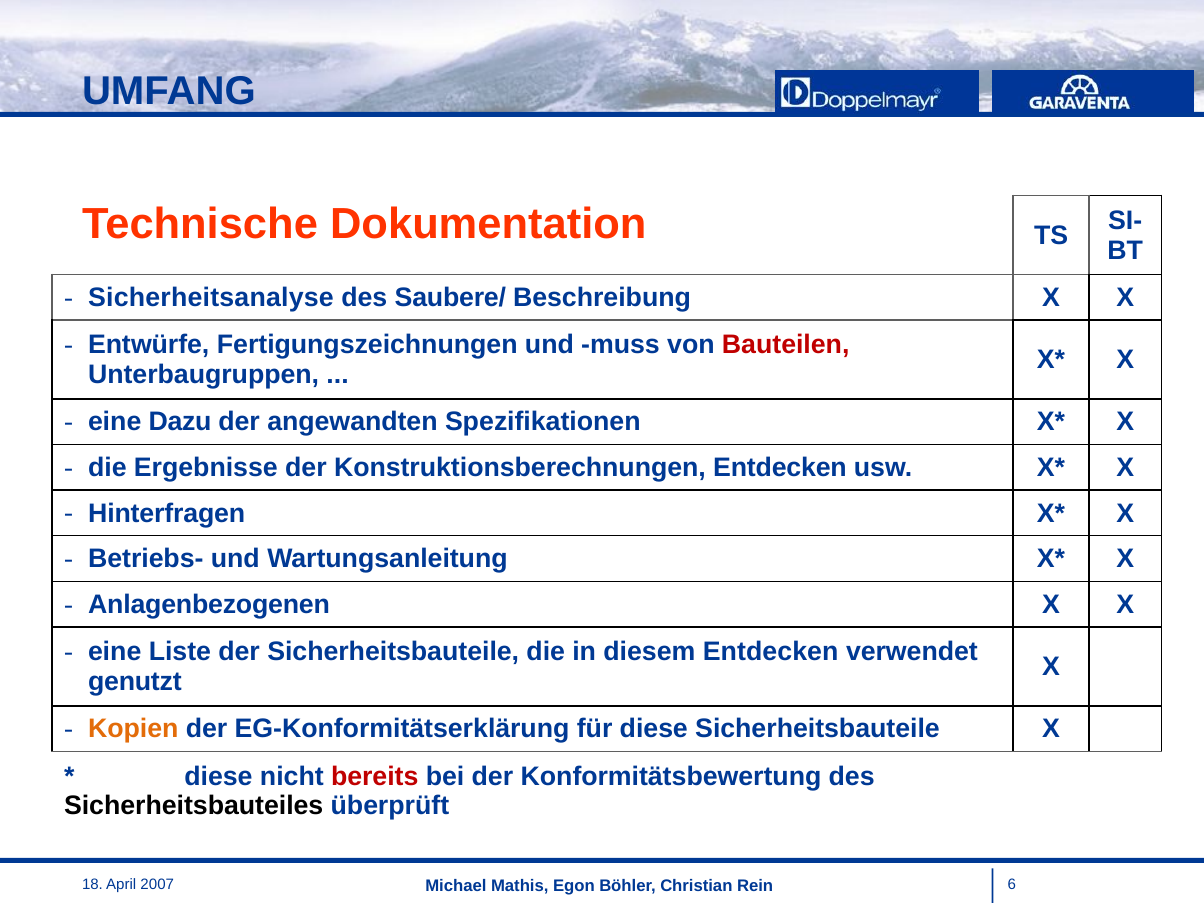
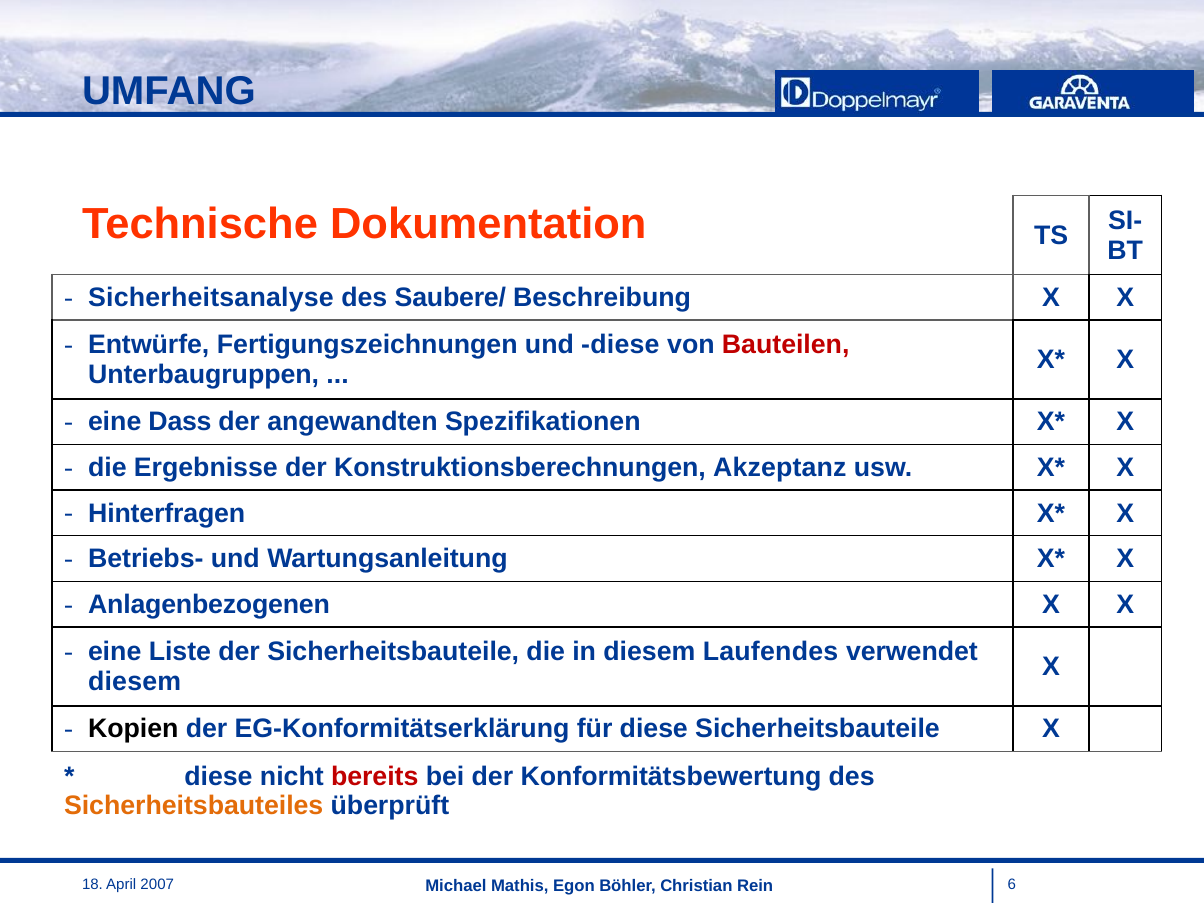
und muss: muss -> diese
Dazu: Dazu -> Dass
Konstruktionsberechnungen Entdecken: Entdecken -> Akzeptanz
diesem Entdecken: Entdecken -> Laufendes
genutzt at (135, 682): genutzt -> diesem
Kopien colour: orange -> black
Sicherheitsbauteiles colour: black -> orange
